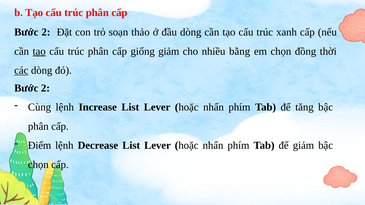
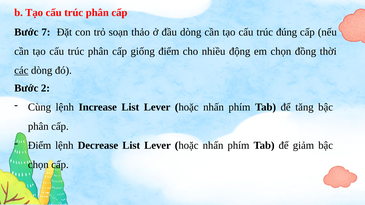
2 at (46, 32): 2 -> 7
xanh: xanh -> đúng
tạo at (39, 51) underline: present -> none
giống giảm: giảm -> điểm
bằng: bằng -> động
